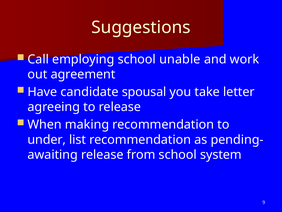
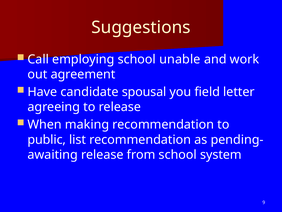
take: take -> field
under: under -> public
